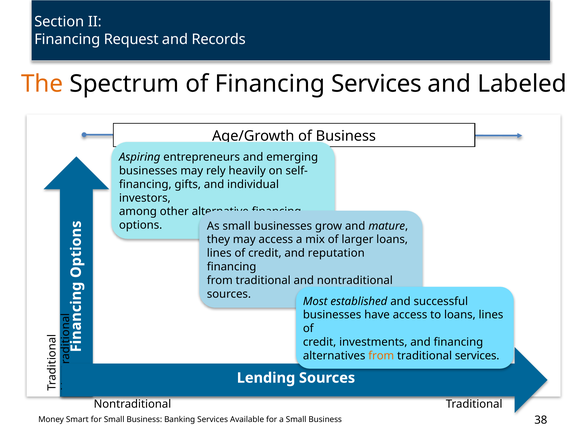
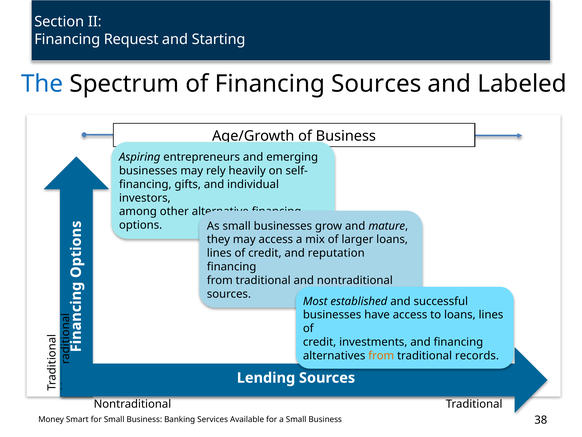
and Records: Records -> Starting
The at (42, 84) colour: orange -> blue
Financing Services: Services -> Sources
traditional services: services -> records
